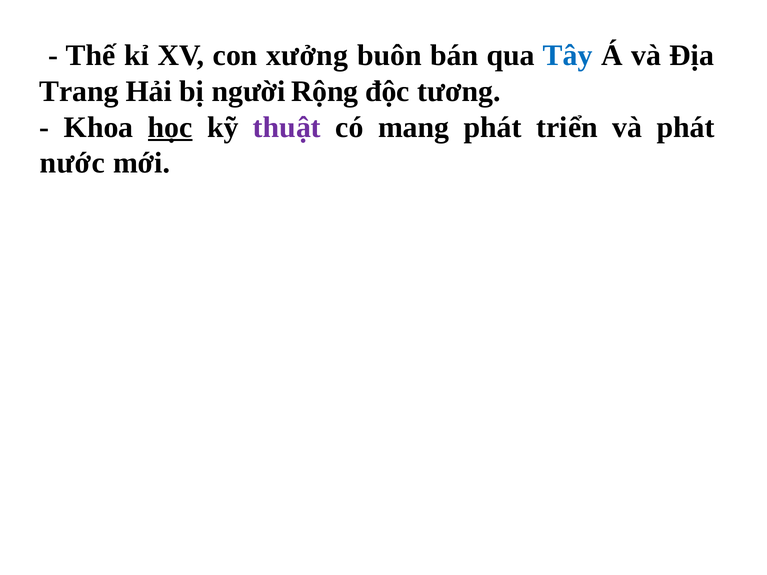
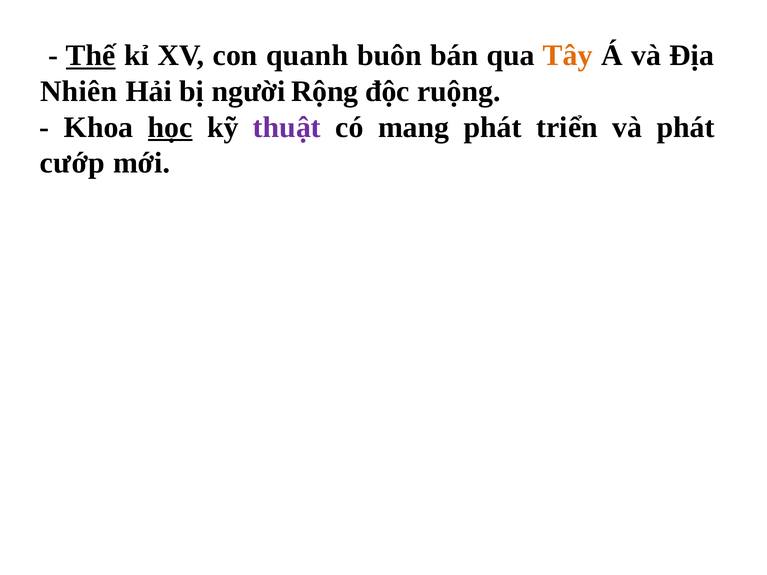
Thế underline: none -> present
xưởng: xưởng -> quanh
Tây colour: blue -> orange
Trang: Trang -> Nhiên
tương: tương -> ruộng
nước: nước -> cướp
